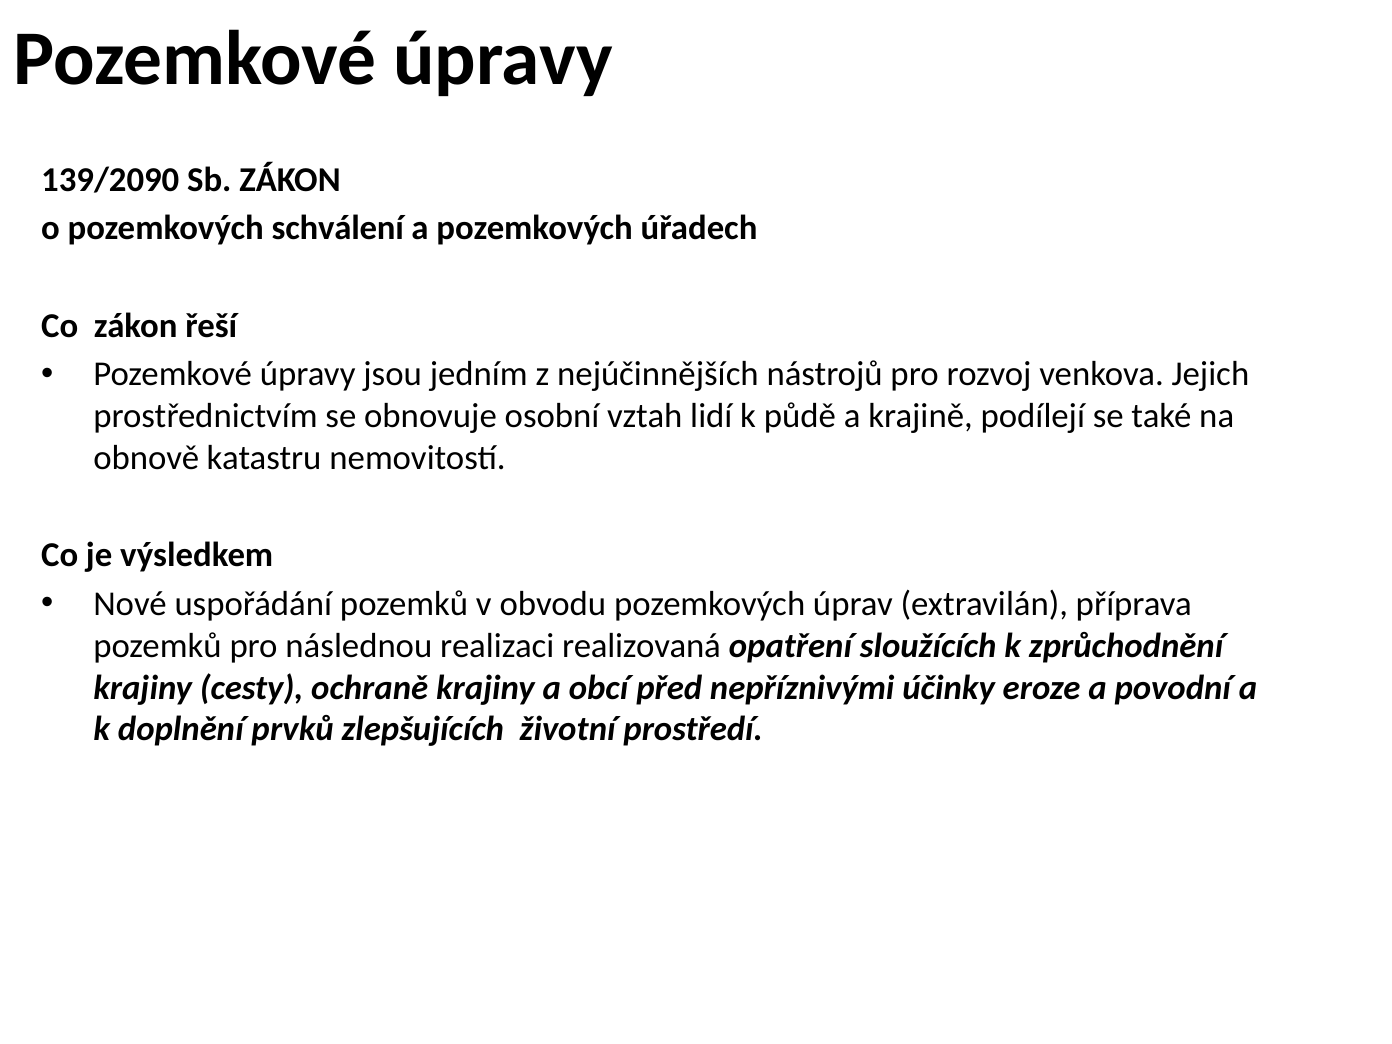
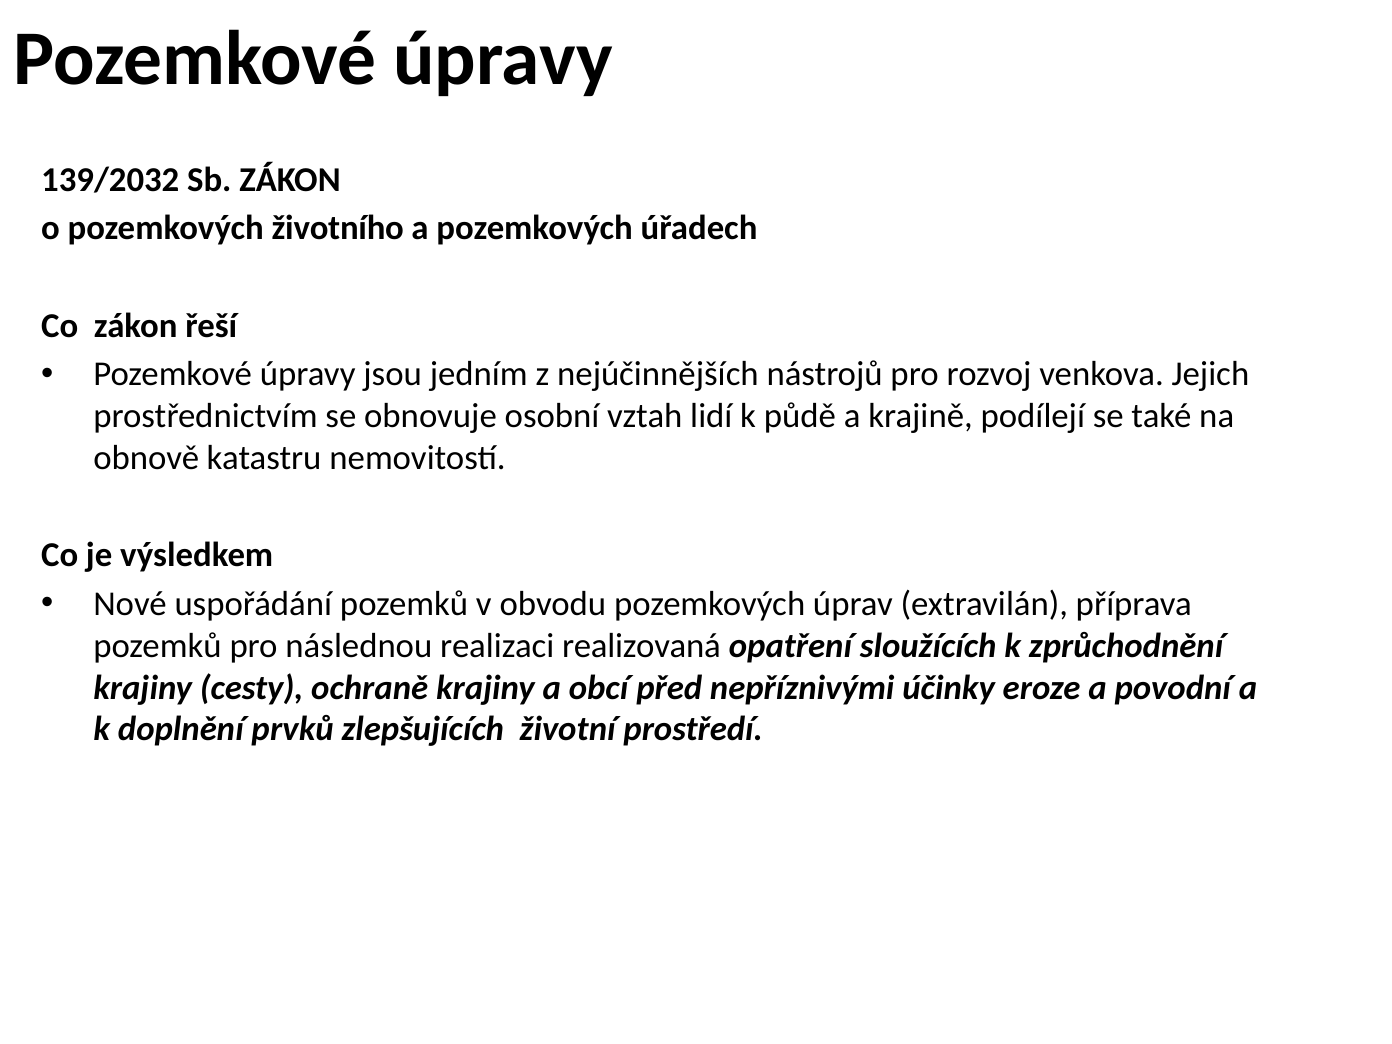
139/2090: 139/2090 -> 139/2032
schválení: schválení -> životního
